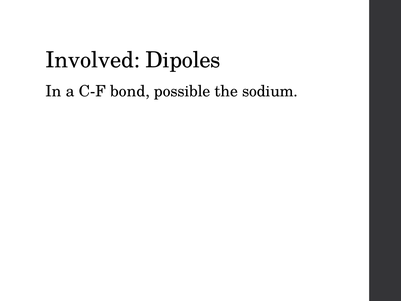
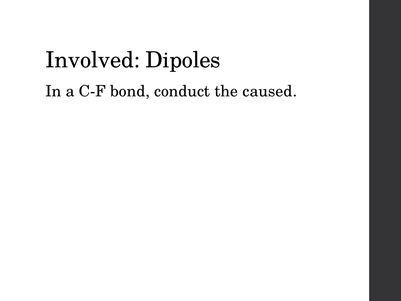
possible: possible -> conduct
sodium: sodium -> caused
